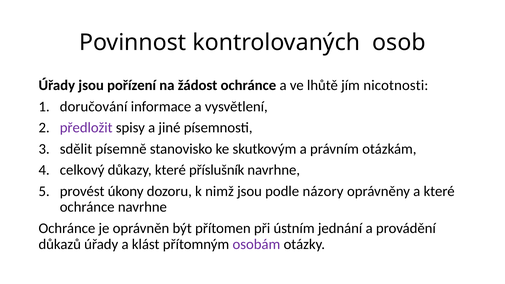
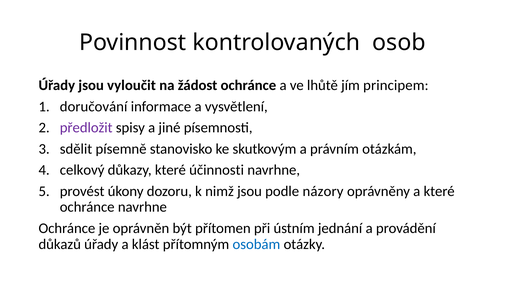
pořízení: pořízení -> vyloučit
nicotnosti: nicotnosti -> principem
příslušník: příslušník -> účinnosti
osobám colour: purple -> blue
